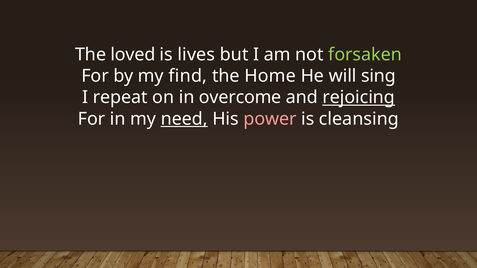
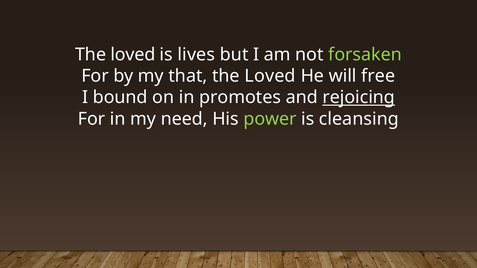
find: find -> that
Home at (270, 76): Home -> Loved
sing: sing -> free
repeat: repeat -> bound
overcome: overcome -> promotes
need underline: present -> none
power colour: pink -> light green
